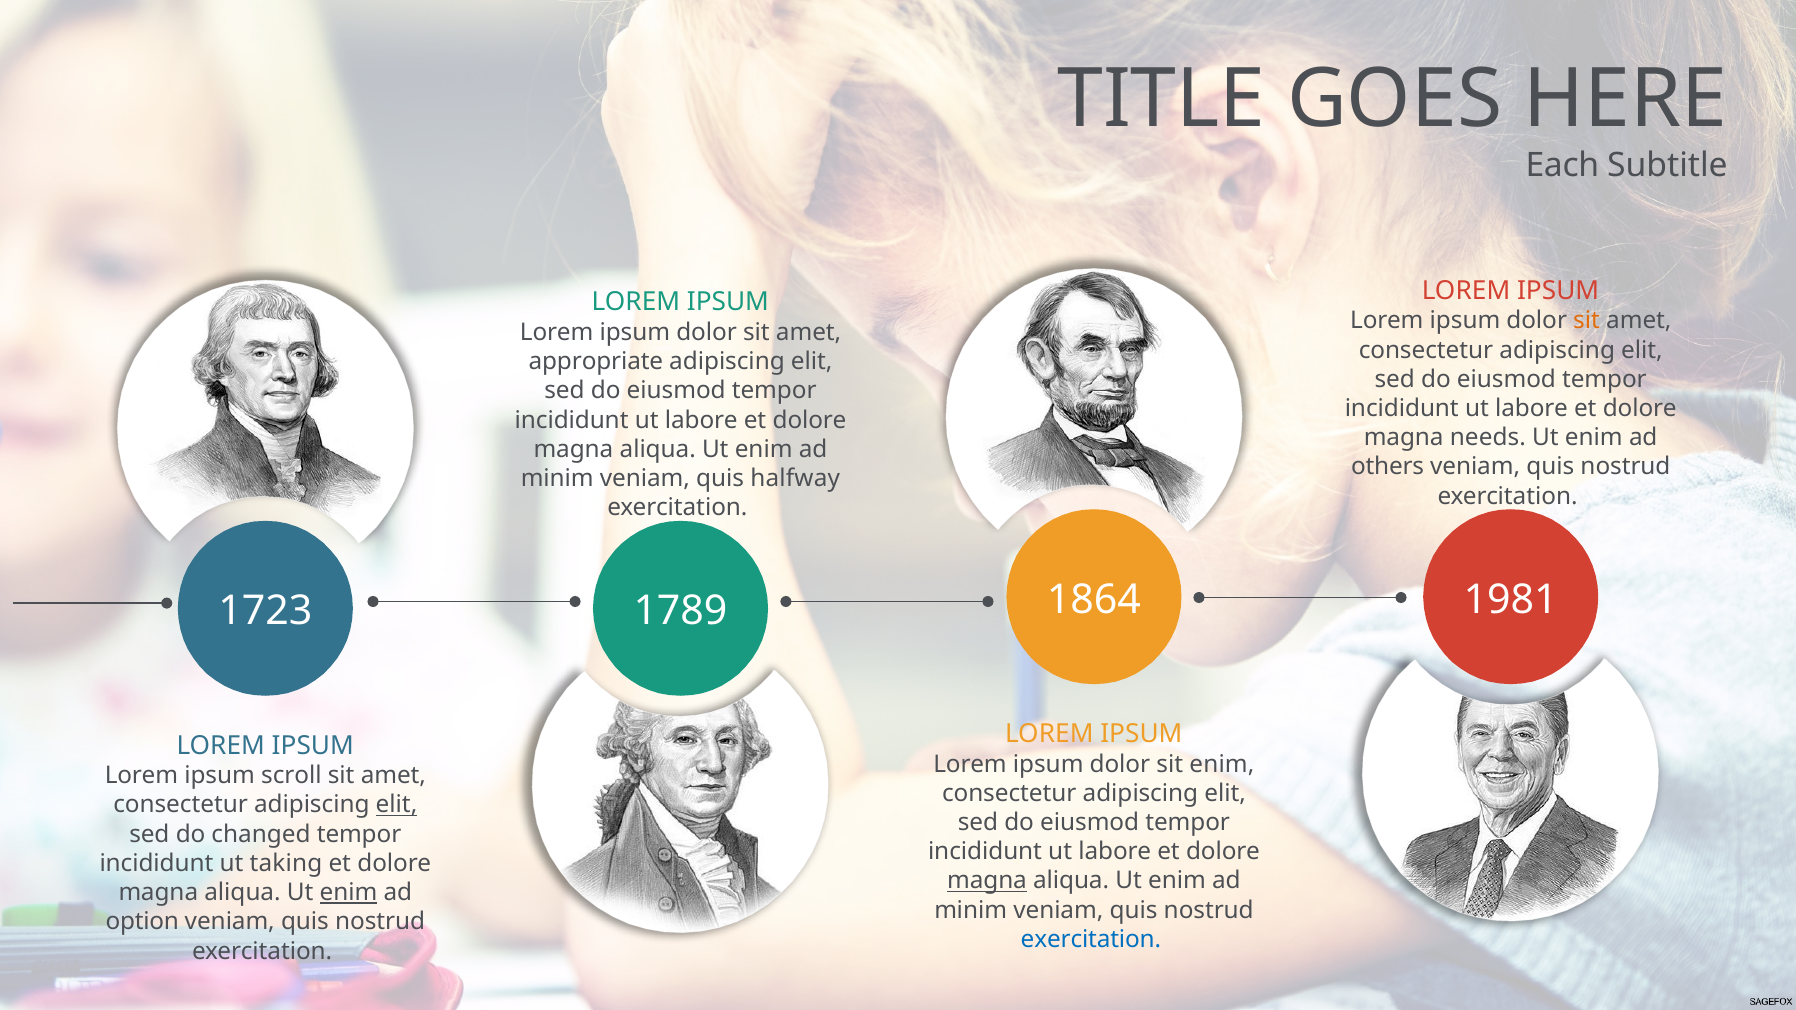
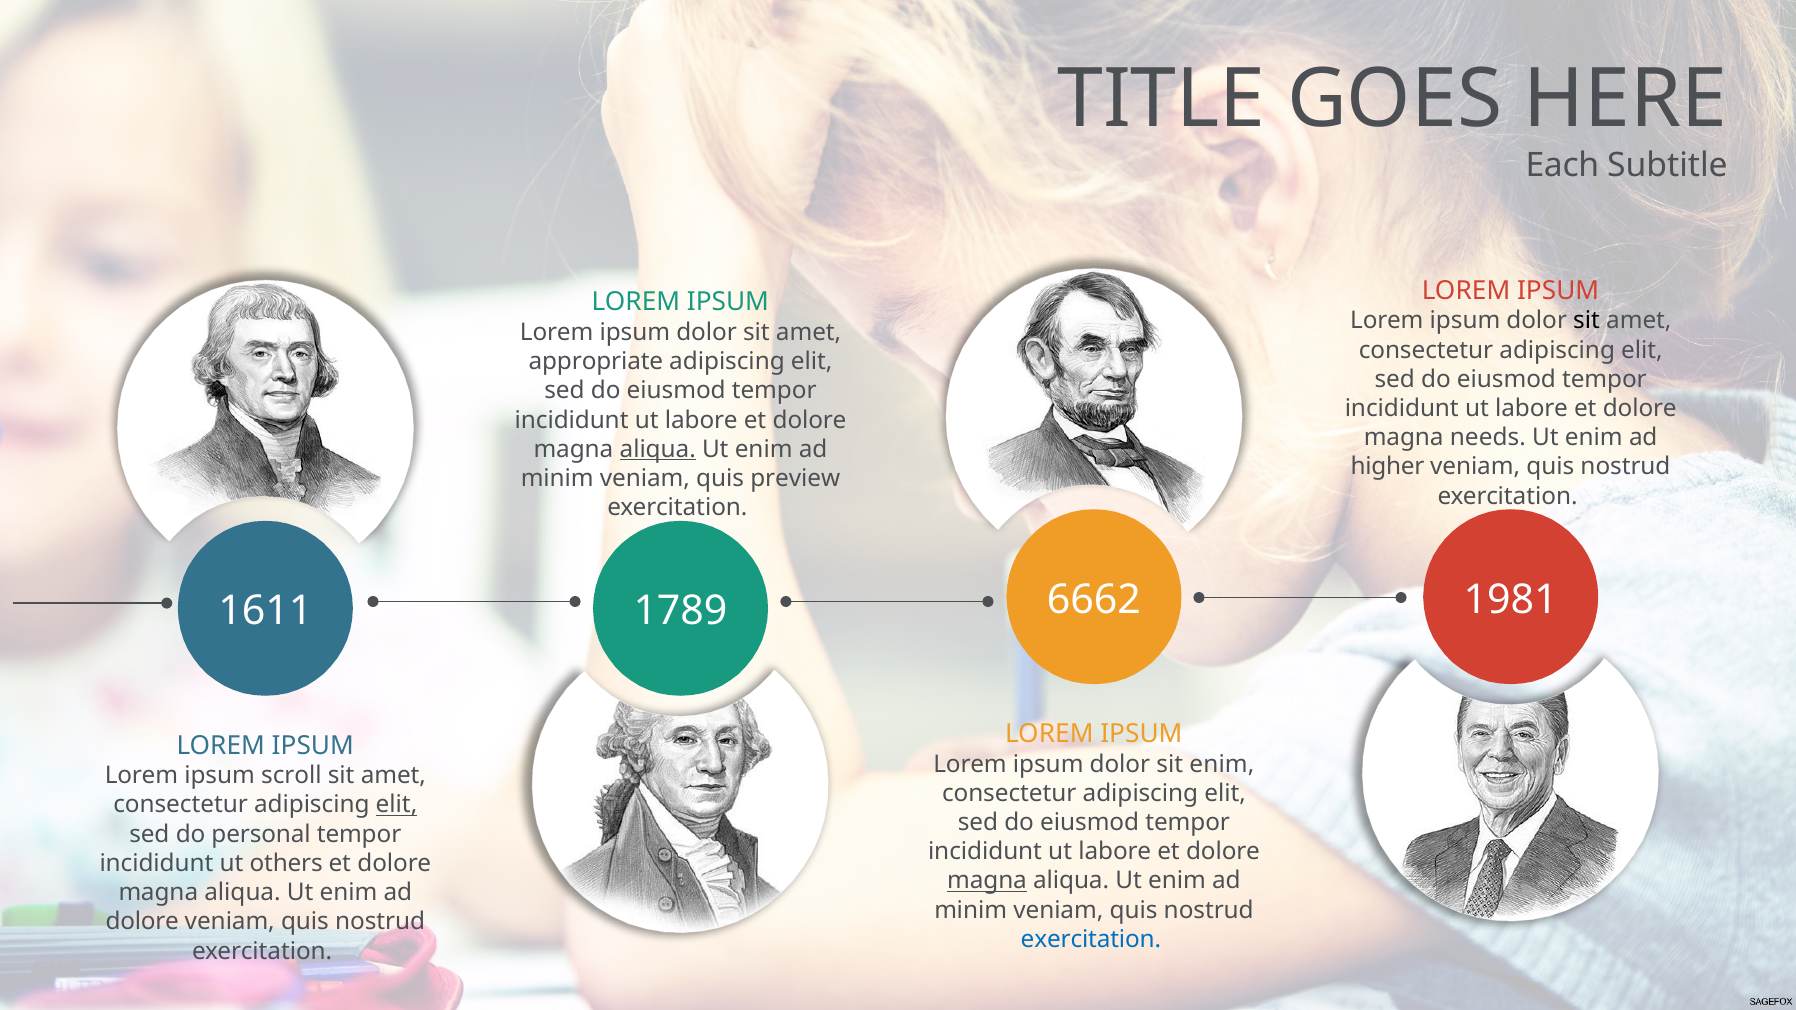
sit at (1587, 321) colour: orange -> black
aliqua at (658, 449) underline: none -> present
others: others -> higher
halfway: halfway -> preview
1864: 1864 -> 6662
1723: 1723 -> 1611
changed: changed -> personal
taking: taking -> others
enim at (348, 893) underline: present -> none
option at (142, 922): option -> dolore
